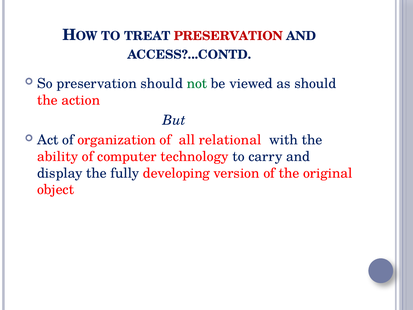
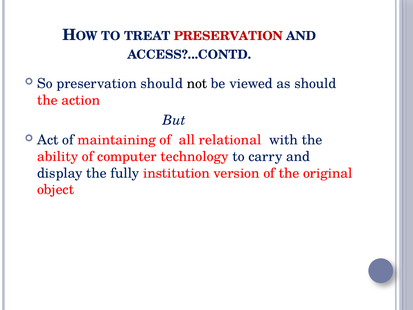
not colour: green -> black
organization: organization -> maintaining
developing: developing -> institution
